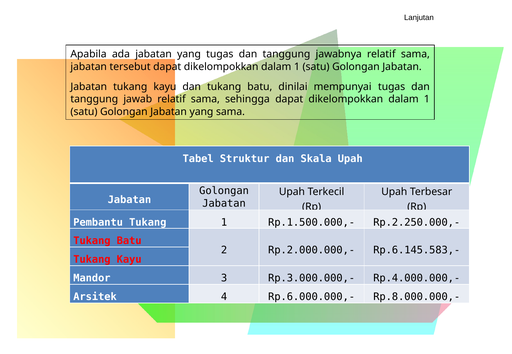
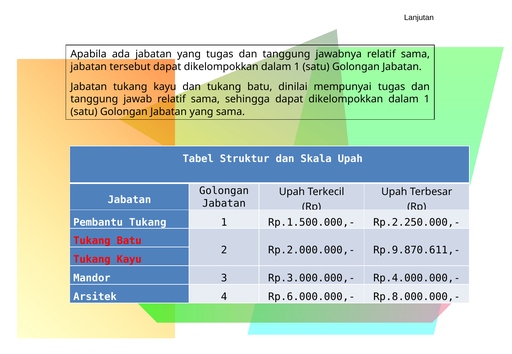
Rp.6.145.583,-: Rp.6.145.583,- -> Rp.9.870.611,-
